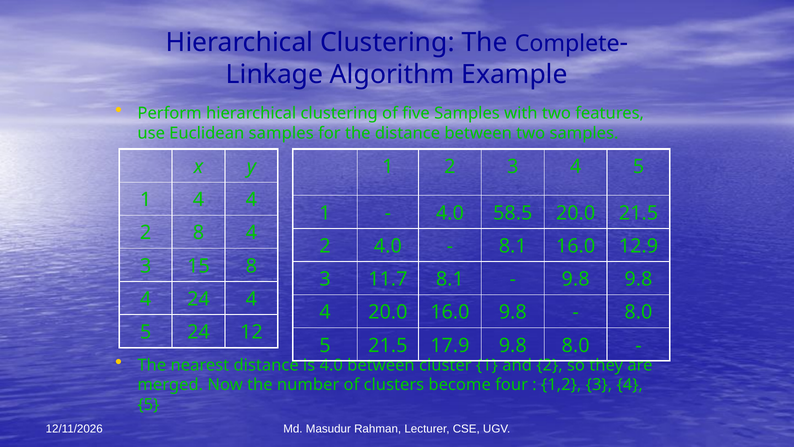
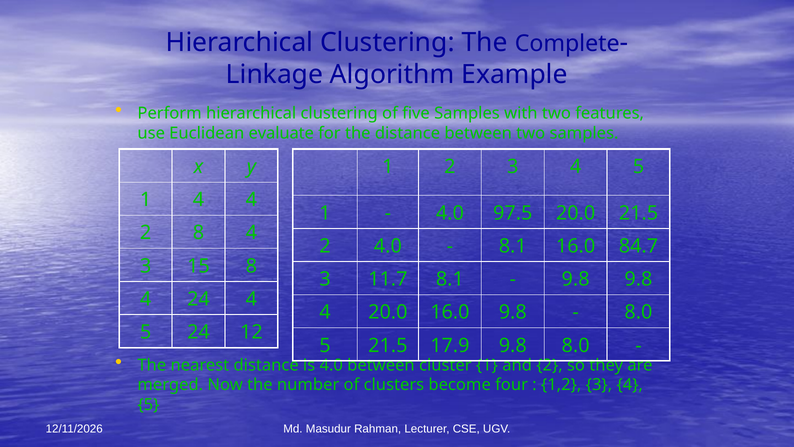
Euclidean samples: samples -> evaluate
58.5: 58.5 -> 97.5
12.9: 12.9 -> 84.7
